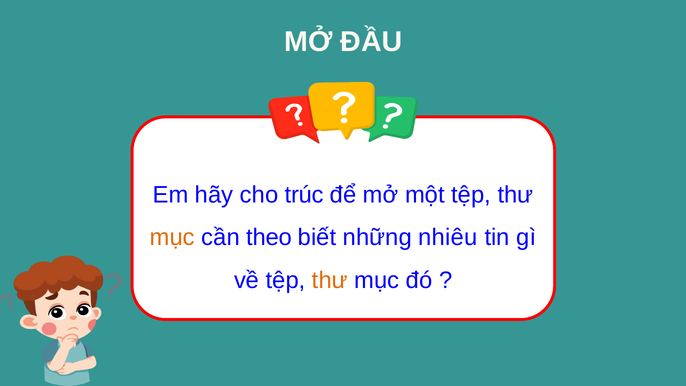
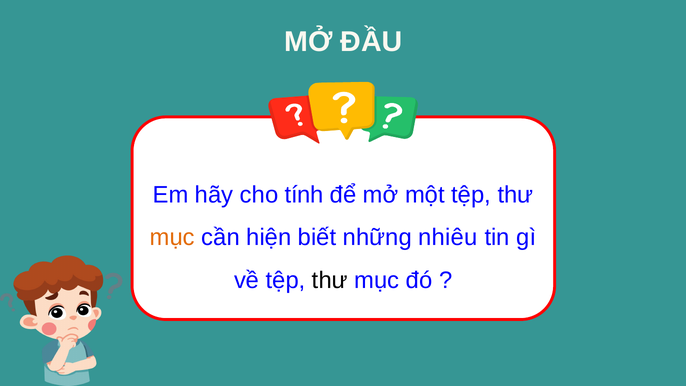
trúc: trúc -> tính
theo: theo -> hiện
thư at (330, 280) colour: orange -> black
